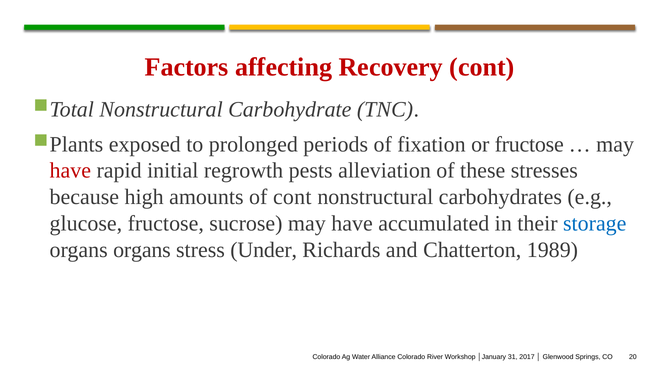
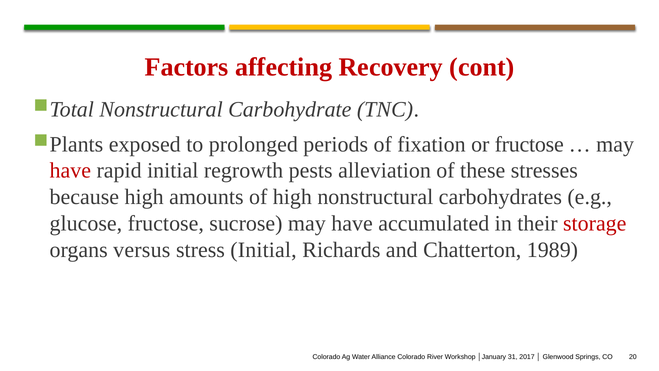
of cont: cont -> high
storage colour: blue -> red
organs organs: organs -> versus
stress Under: Under -> Initial
